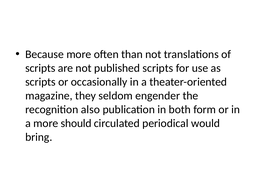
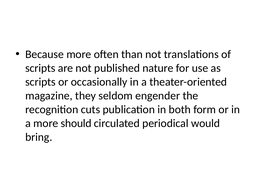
published scripts: scripts -> nature
also: also -> cuts
